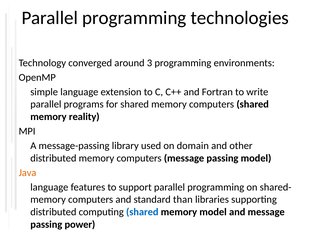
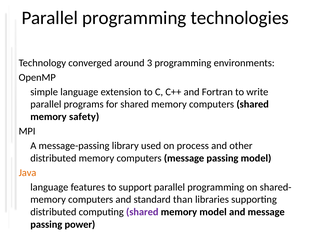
reality: reality -> safety
domain: domain -> process
shared at (142, 212) colour: blue -> purple
